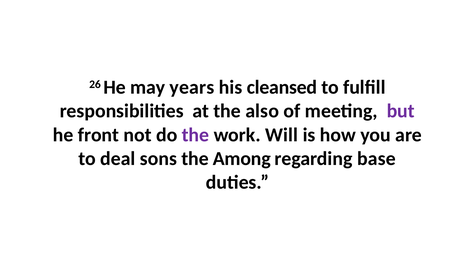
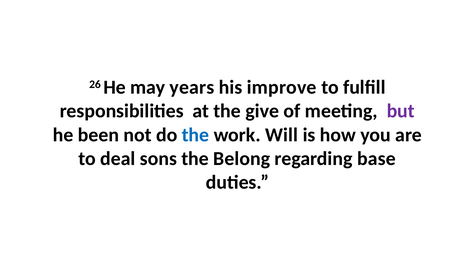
cleansed: cleansed -> improve
also: also -> give
front: front -> been
the at (195, 135) colour: purple -> blue
Among: Among -> Belong
